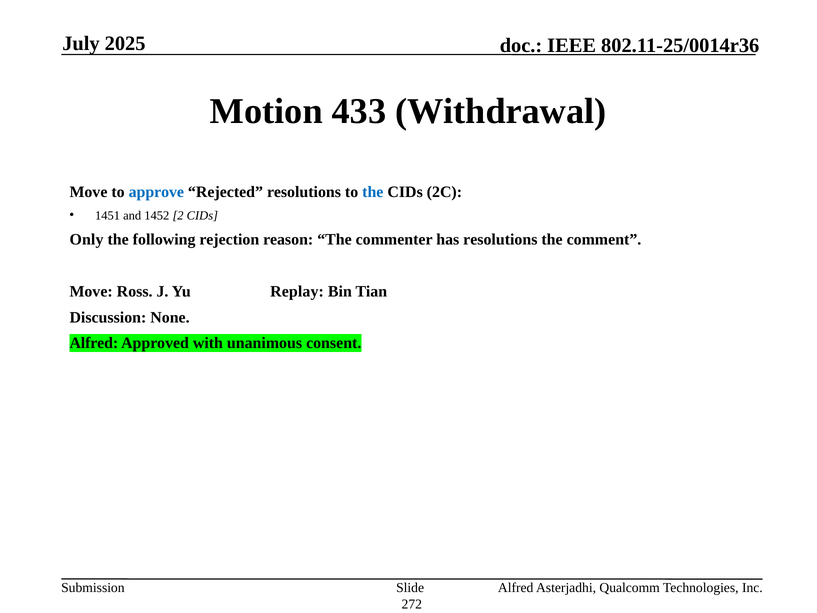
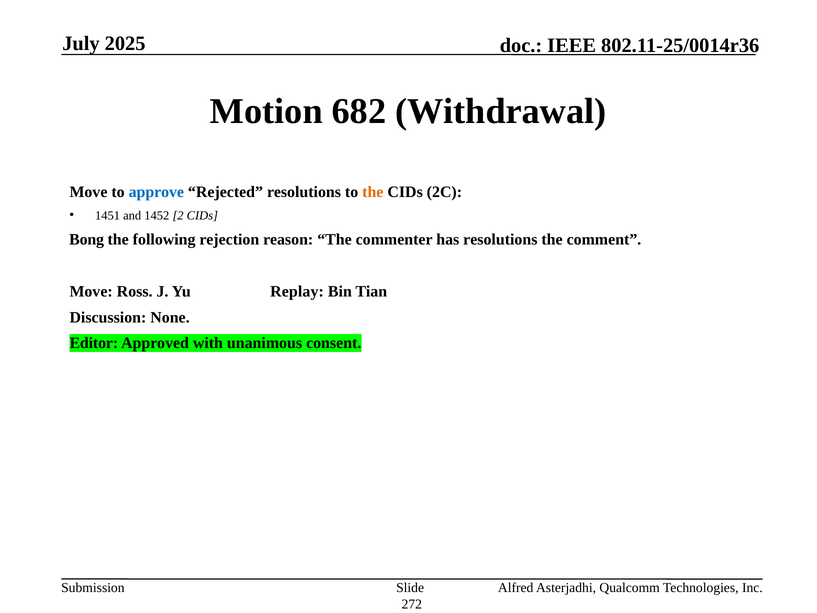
433: 433 -> 682
the at (373, 192) colour: blue -> orange
Only: Only -> Bong
Alfred at (94, 343): Alfred -> Editor
